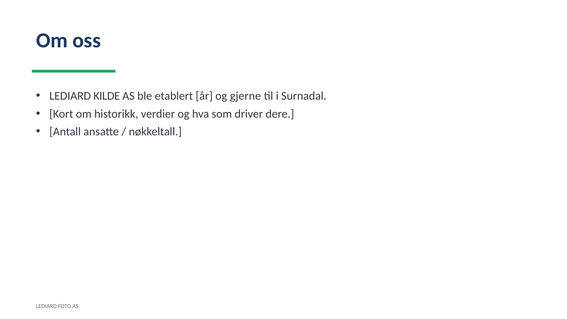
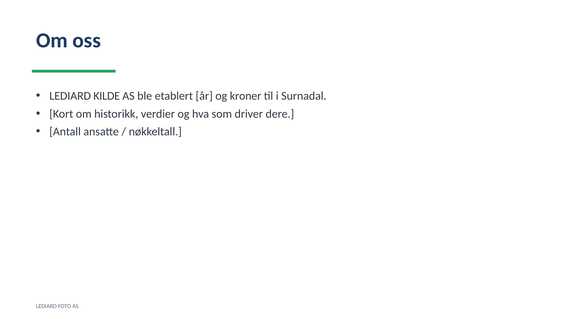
gjerne: gjerne -> kroner
